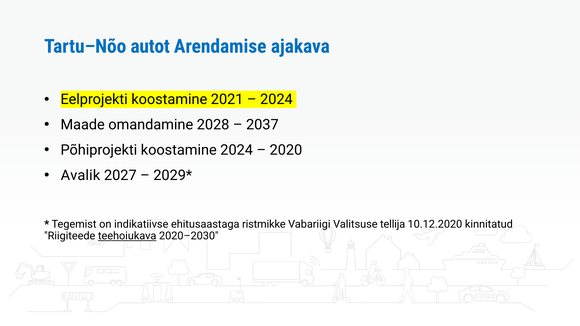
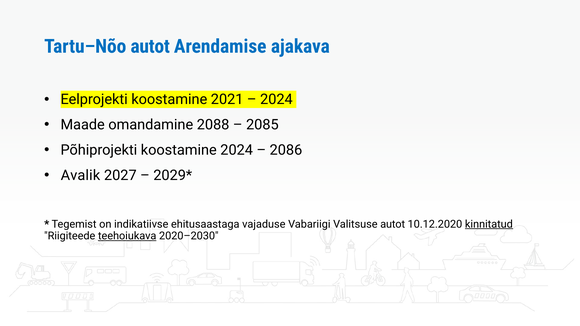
2028: 2028 -> 2088
2037: 2037 -> 2085
2020: 2020 -> 2086
ristmikke: ristmikke -> vajaduse
Valitsuse tellija: tellija -> autot
kinnitatud underline: none -> present
